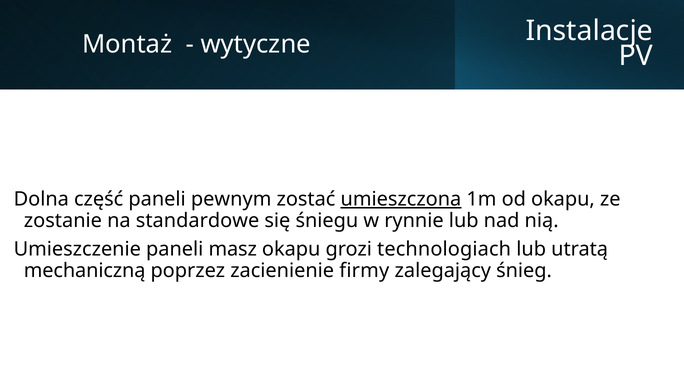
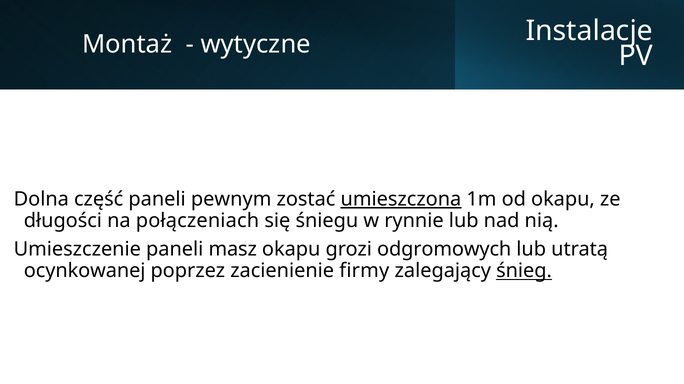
zostanie: zostanie -> długości
standardowe: standardowe -> połączeniach
technologiach: technologiach -> odgromowych
mechaniczną: mechaniczną -> ocynkowanej
śnieg underline: none -> present
